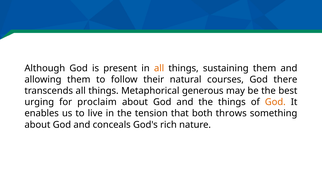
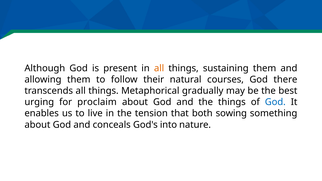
generous: generous -> gradually
God at (275, 102) colour: orange -> blue
throws: throws -> sowing
rich: rich -> into
